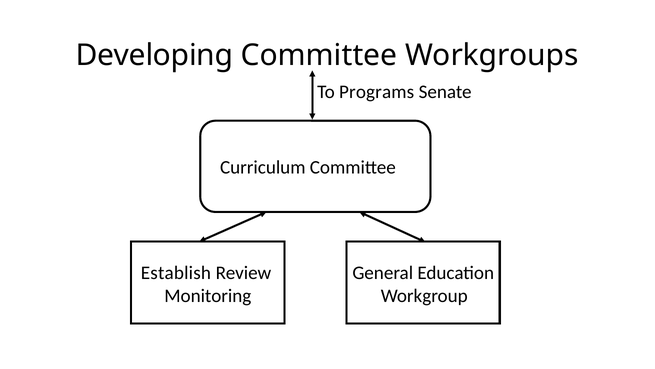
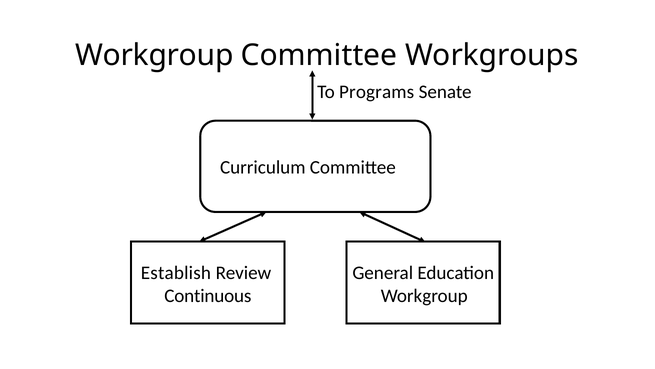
Developing at (154, 55): Developing -> Workgroup
Monitoring: Monitoring -> Continuous
